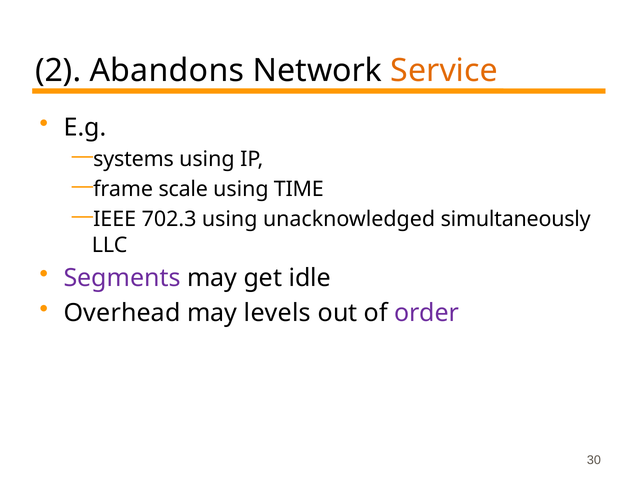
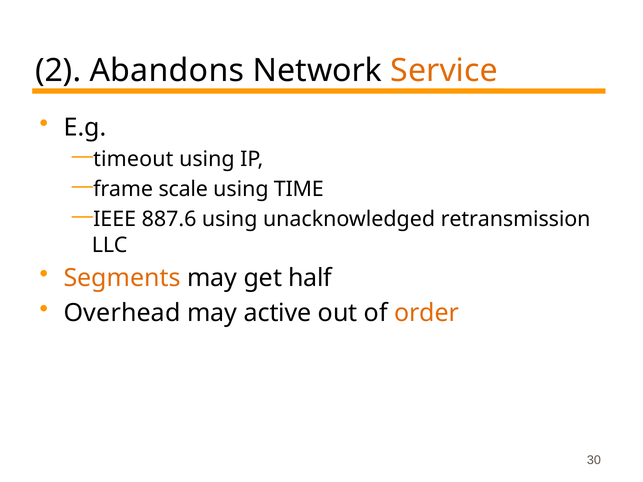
systems: systems -> timeout
702.3: 702.3 -> 887.6
simultaneously: simultaneously -> retransmission
Segments colour: purple -> orange
idle: idle -> half
levels: levels -> active
order colour: purple -> orange
